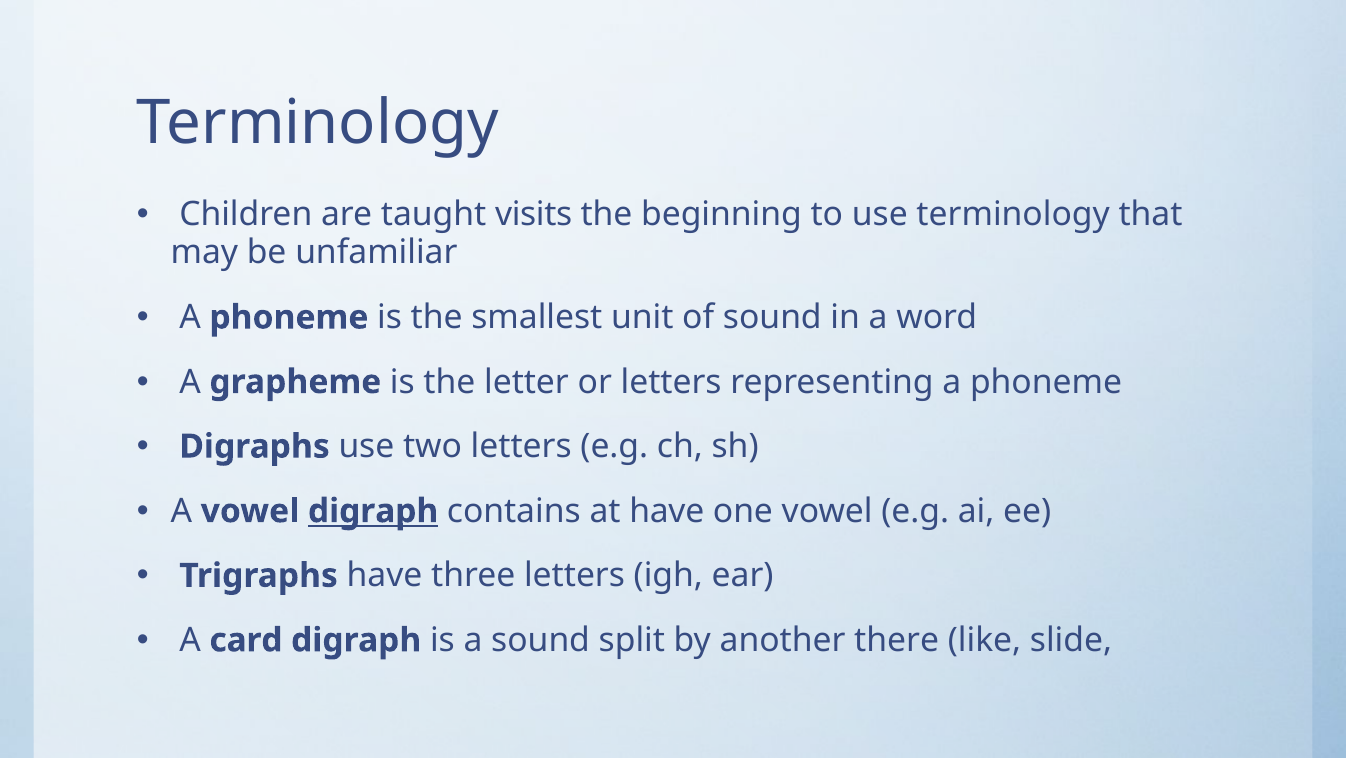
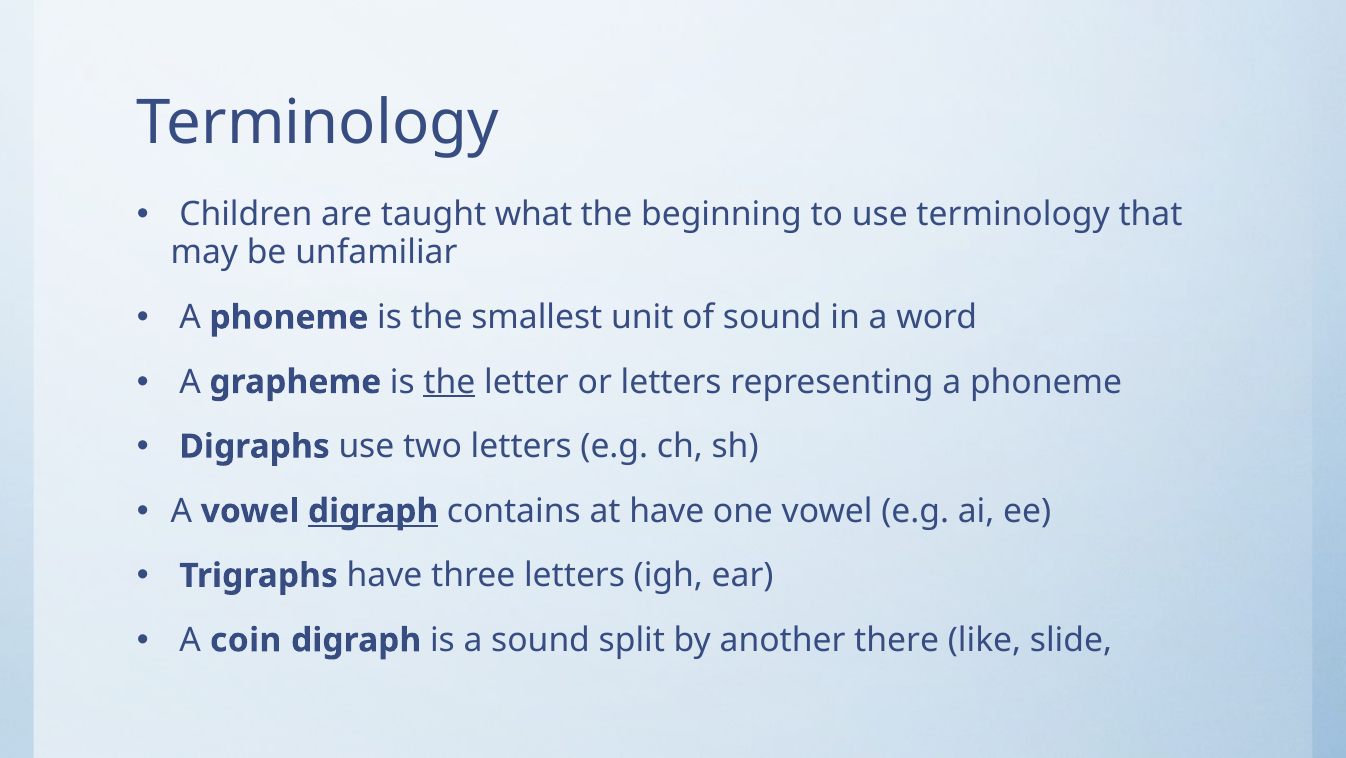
visits: visits -> what
the at (449, 382) underline: none -> present
card: card -> coin
